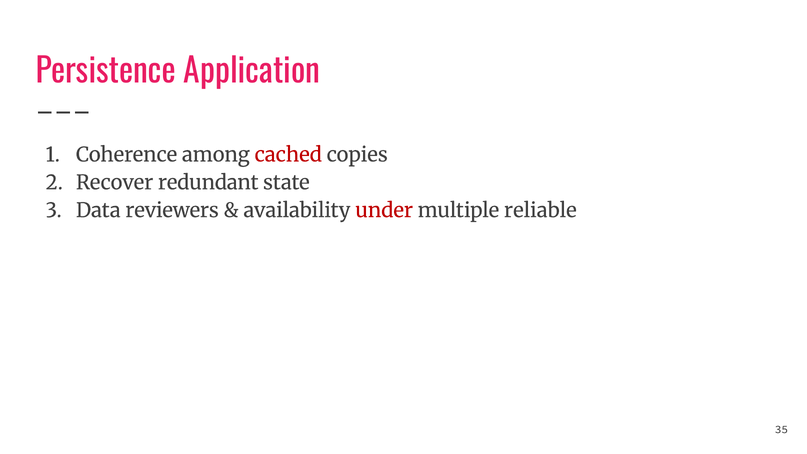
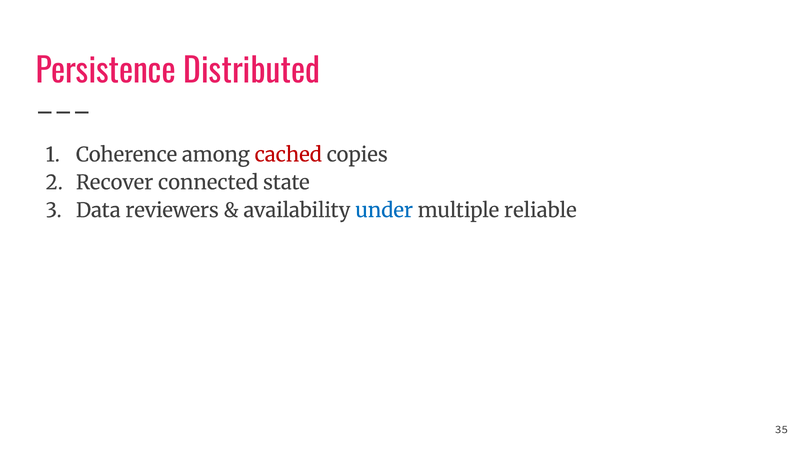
Application: Application -> Distributed
redundant: redundant -> connected
under colour: red -> blue
